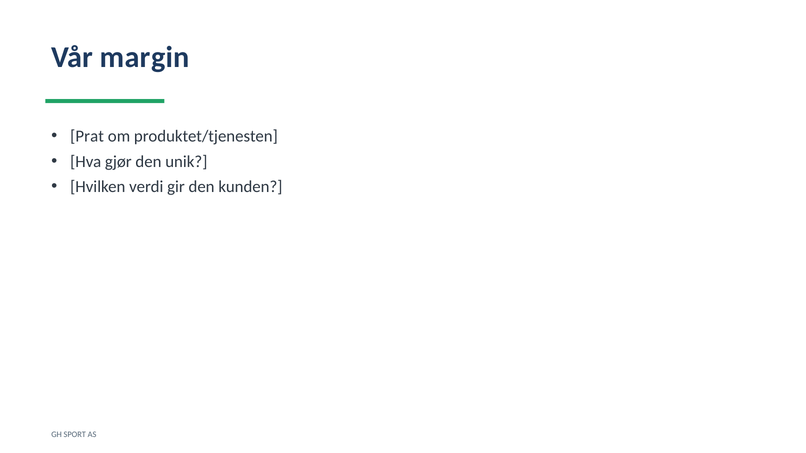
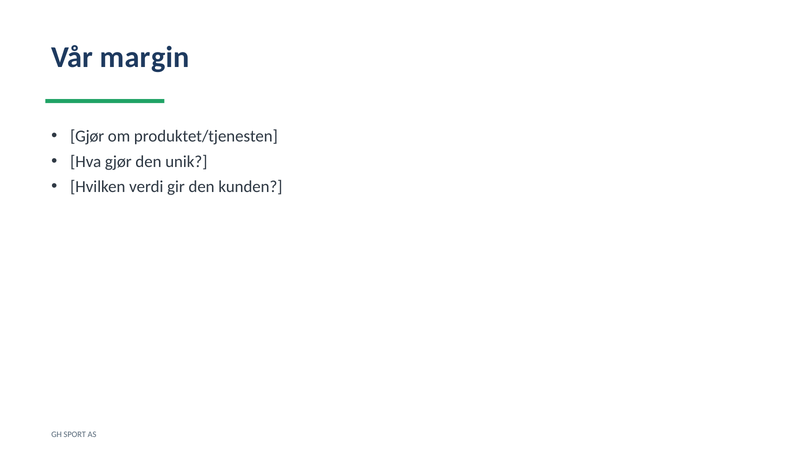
Prat at (87, 137): Prat -> Gjør
